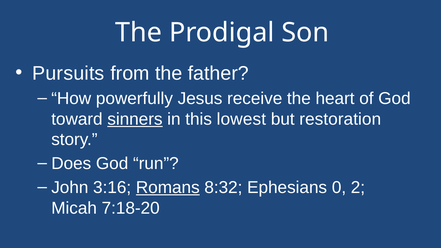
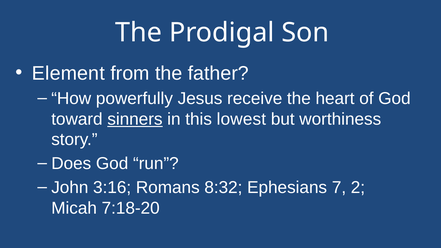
Pursuits: Pursuits -> Element
restoration: restoration -> worthiness
Romans underline: present -> none
0: 0 -> 7
